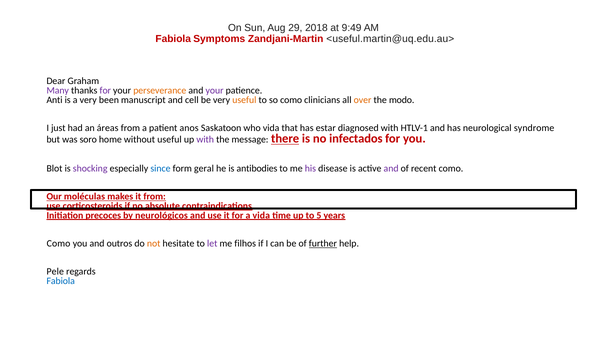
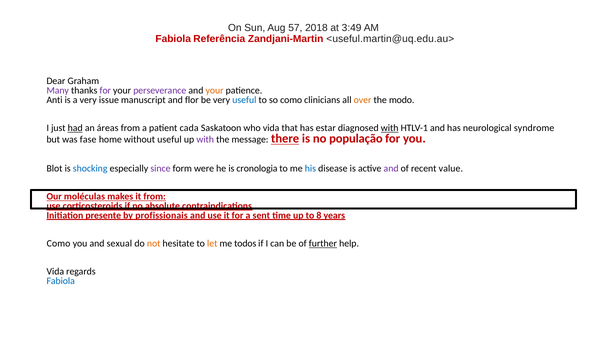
29: 29 -> 57
9:49: 9:49 -> 3:49
Symptoms: Symptoms -> Referência
perseverance colour: orange -> purple
your at (215, 91) colour: purple -> orange
been: been -> issue
cell: cell -> flor
useful at (244, 100) colour: orange -> blue
had underline: none -> present
anos: anos -> cada
with at (390, 128) underline: none -> present
soro: soro -> fase
infectados: infectados -> população
shocking colour: purple -> blue
since colour: blue -> purple
geral: geral -> were
antibodies: antibodies -> cronologia
his colour: purple -> blue
recent como: como -> value
precoces: precoces -> presente
neurológicos: neurológicos -> profissionais
a vida: vida -> sent
5: 5 -> 8
outros: outros -> sexual
let colour: purple -> orange
filhos: filhos -> todos
Pele at (55, 272): Pele -> Vida
